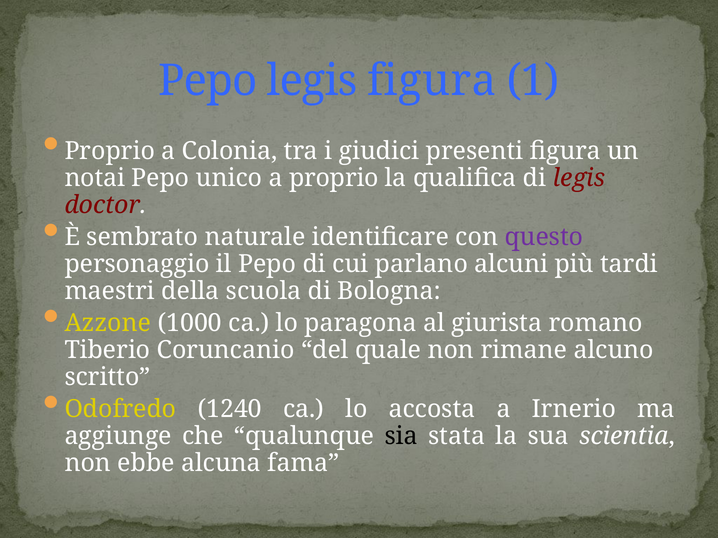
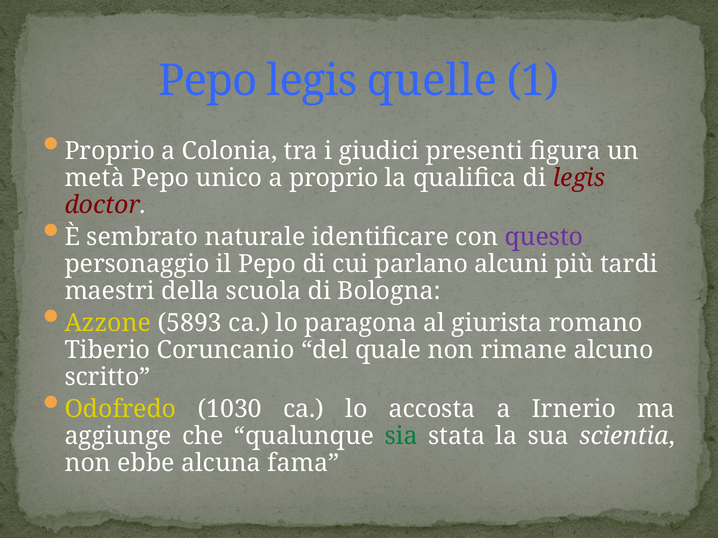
legis figura: figura -> quelle
notai: notai -> metà
1000: 1000 -> 5893
1240: 1240 -> 1030
sia colour: black -> green
